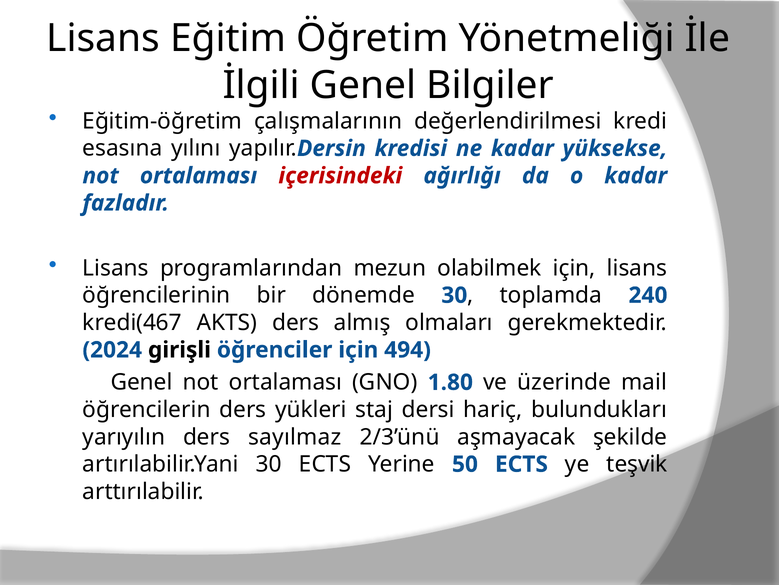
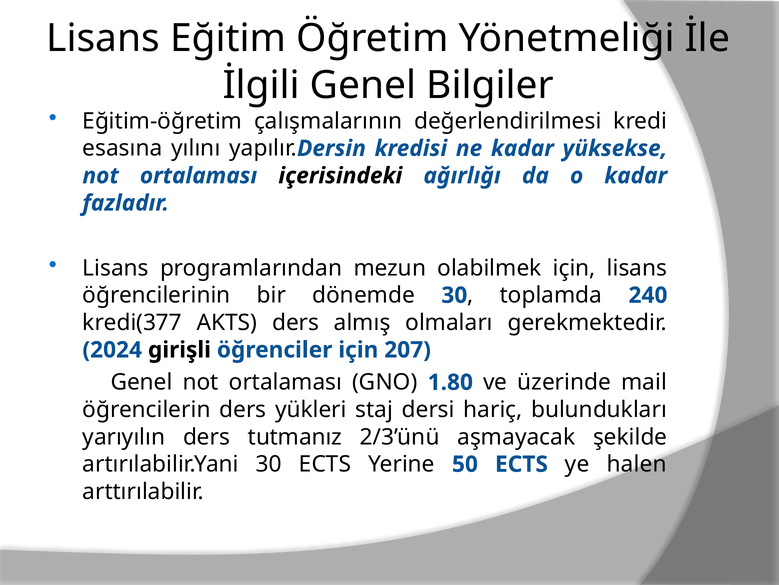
içerisindeki colour: red -> black
kredi(467: kredi(467 -> kredi(377
494: 494 -> 207
sayılmaz: sayılmaz -> tutmanız
teşvik: teşvik -> halen
